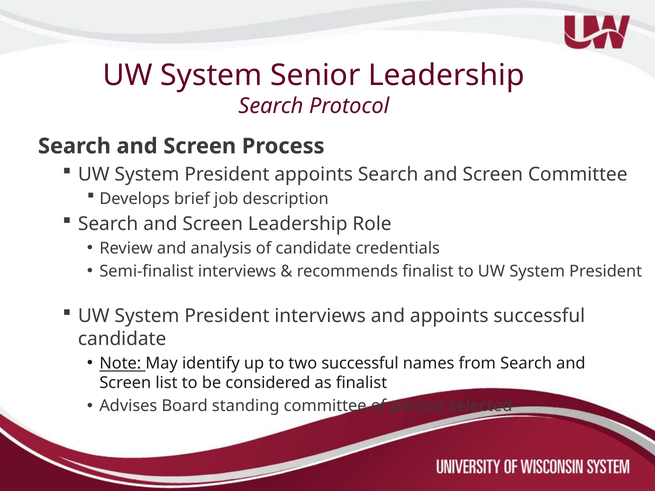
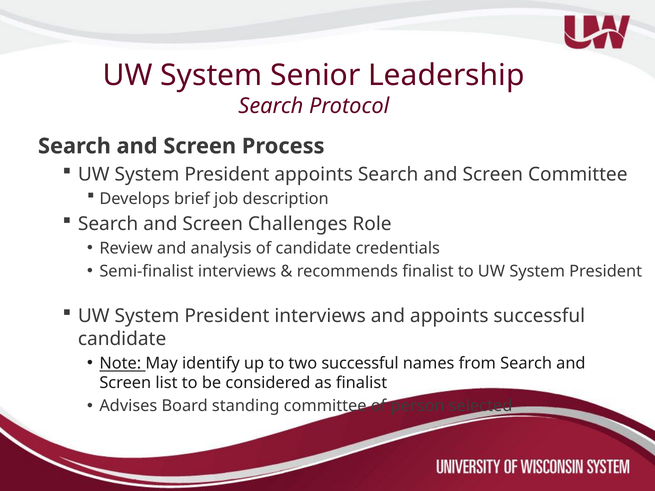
Screen Leadership: Leadership -> Challenges
